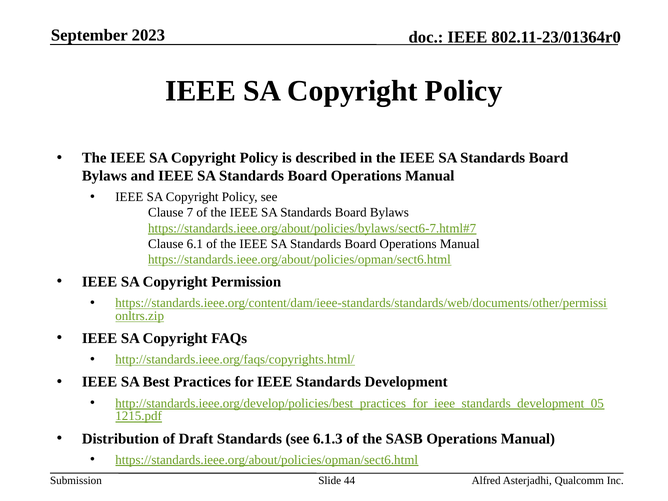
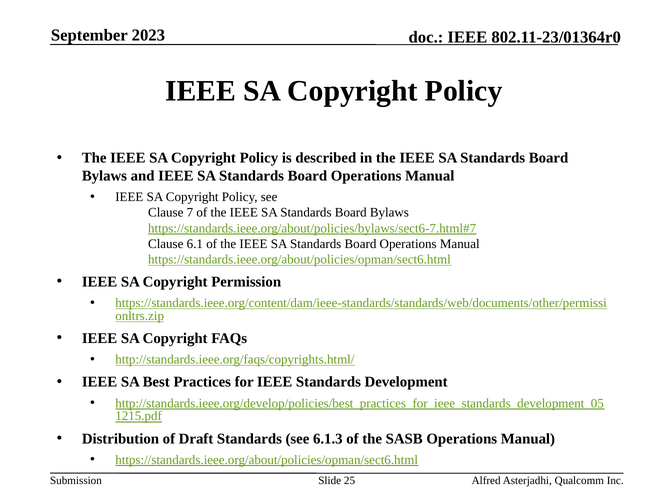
44: 44 -> 25
